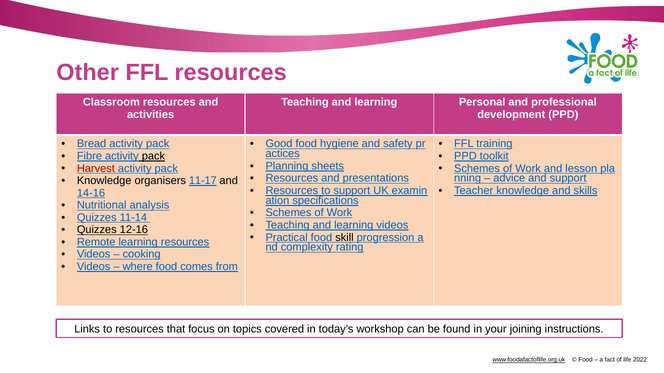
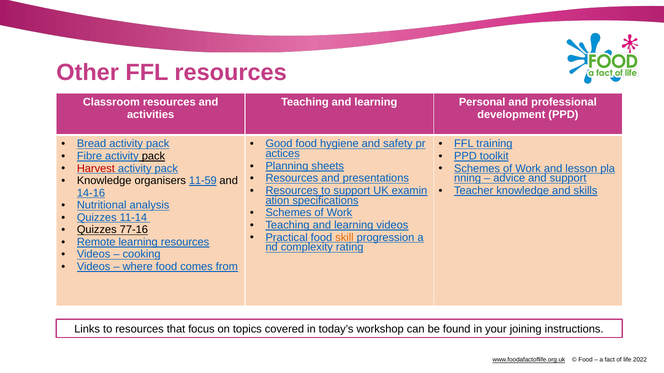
11-17: 11-17 -> 11-59
12-16: 12-16 -> 77-16
skill colour: black -> orange
